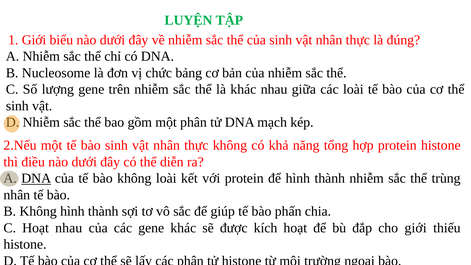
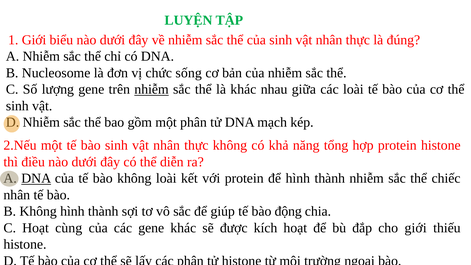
bảng: bảng -> sống
nhiễm at (152, 89) underline: none -> present
trùng: trùng -> chiếc
phấn: phấn -> động
Hoạt nhau: nhau -> cùng
